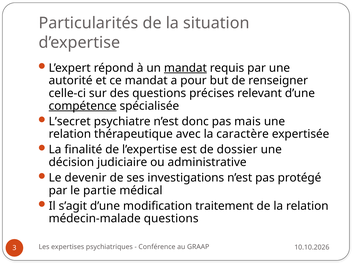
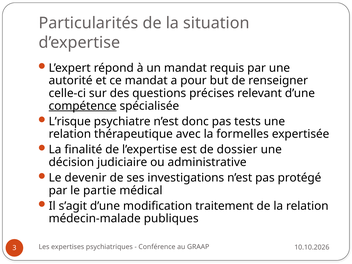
mandat at (185, 68) underline: present -> none
L’secret: L’secret -> L’risque
mais: mais -> tests
caractère: caractère -> formelles
médecin-malade questions: questions -> publiques
